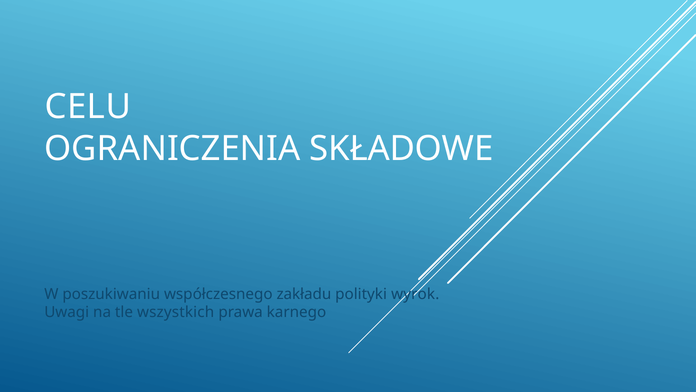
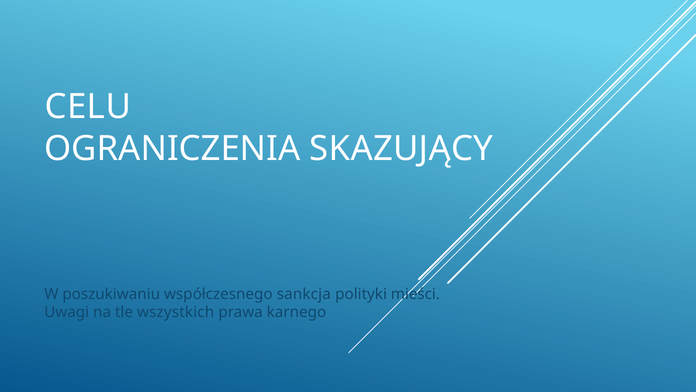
SKŁADOWE: SKŁADOWE -> SKAZUJĄCY
zakładu: zakładu -> sankcja
wyrok: wyrok -> mieści
